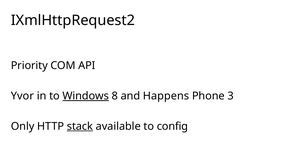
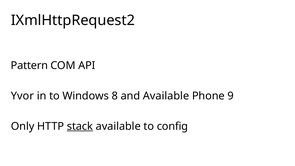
Priority: Priority -> Pattern
Windows underline: present -> none
and Happens: Happens -> Available
3: 3 -> 9
